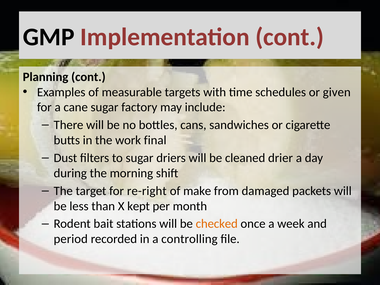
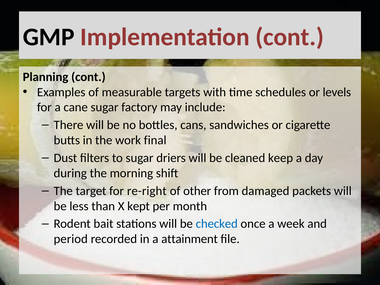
given: given -> levels
drier: drier -> keep
make: make -> other
checked colour: orange -> blue
controlling: controlling -> attainment
